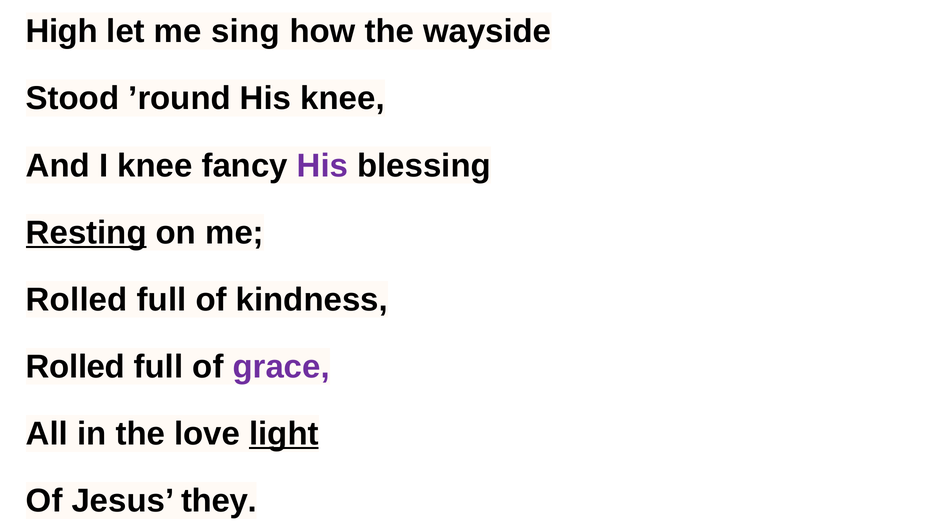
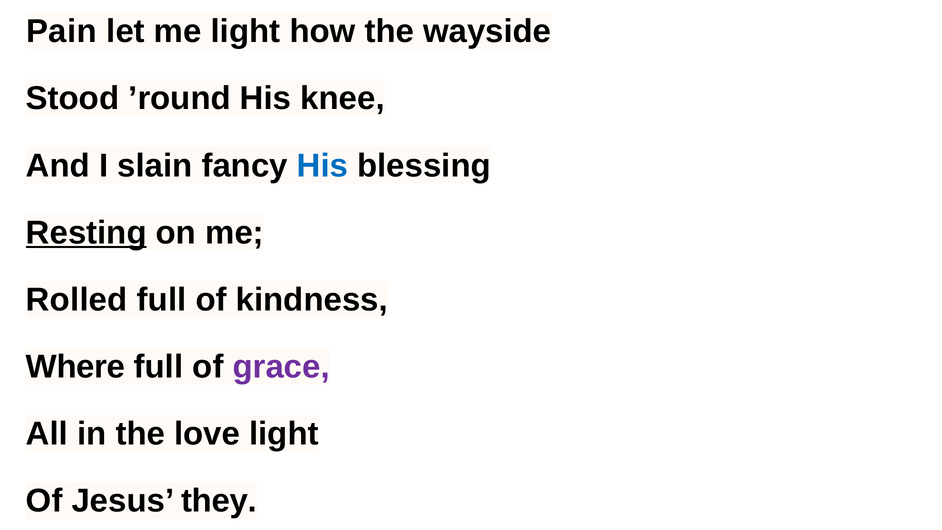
High: High -> Pain
me sing: sing -> light
I knee: knee -> slain
His at (322, 166) colour: purple -> blue
Rolled at (75, 367): Rolled -> Where
light at (284, 434) underline: present -> none
